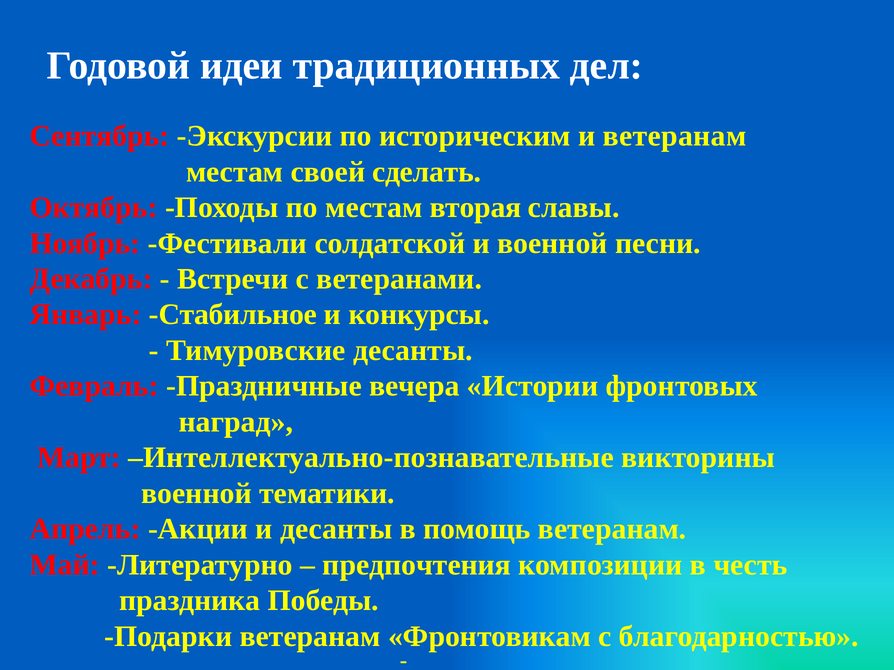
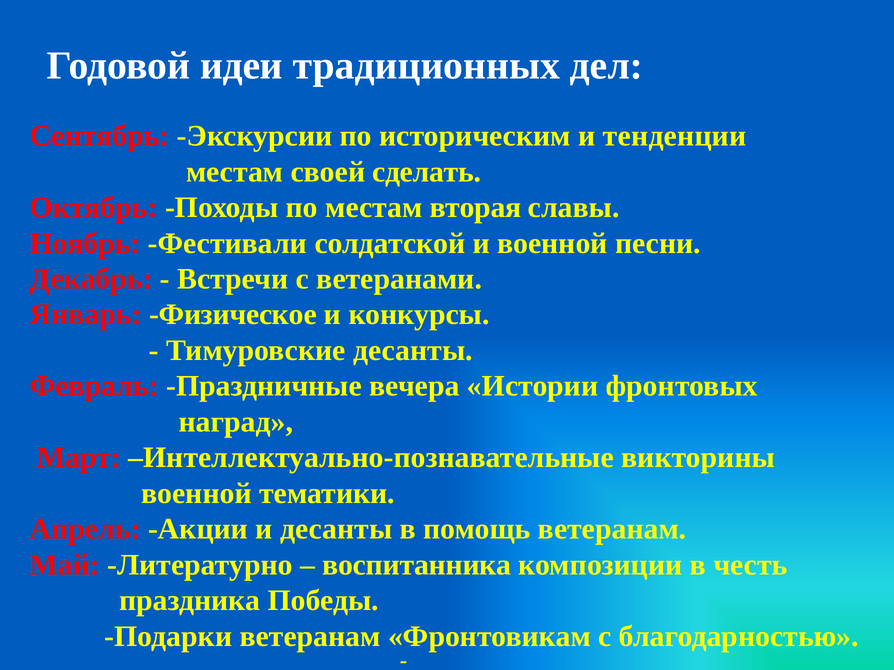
и ветеранам: ветеранам -> тенденции
Стабильное: Стабильное -> Физическое
предпочтения: предпочтения -> воспитанника
